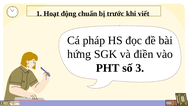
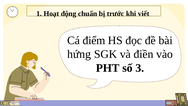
pháp: pháp -> điểm
